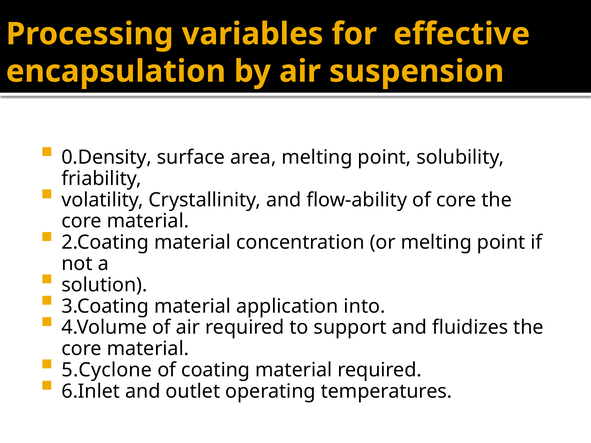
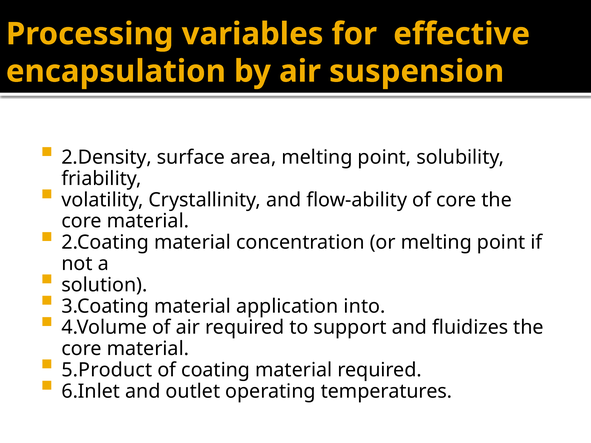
0.Density: 0.Density -> 2.Density
5.Cyclone: 5.Cyclone -> 5.Product
